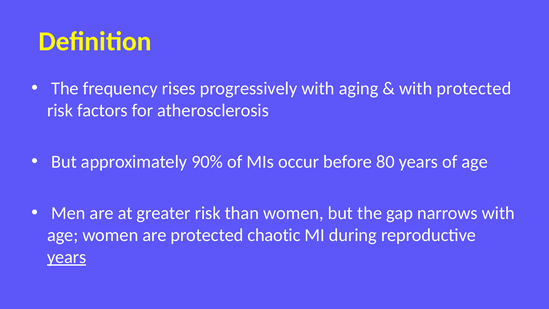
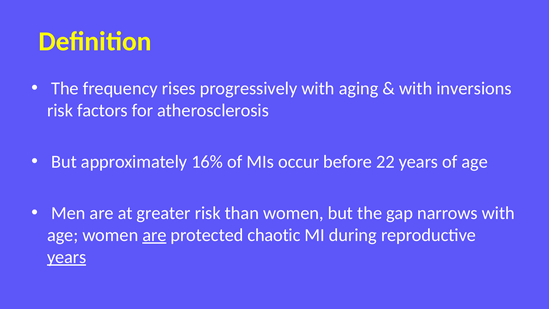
with protected: protected -> inversions
90%: 90% -> 16%
80: 80 -> 22
are at (154, 235) underline: none -> present
